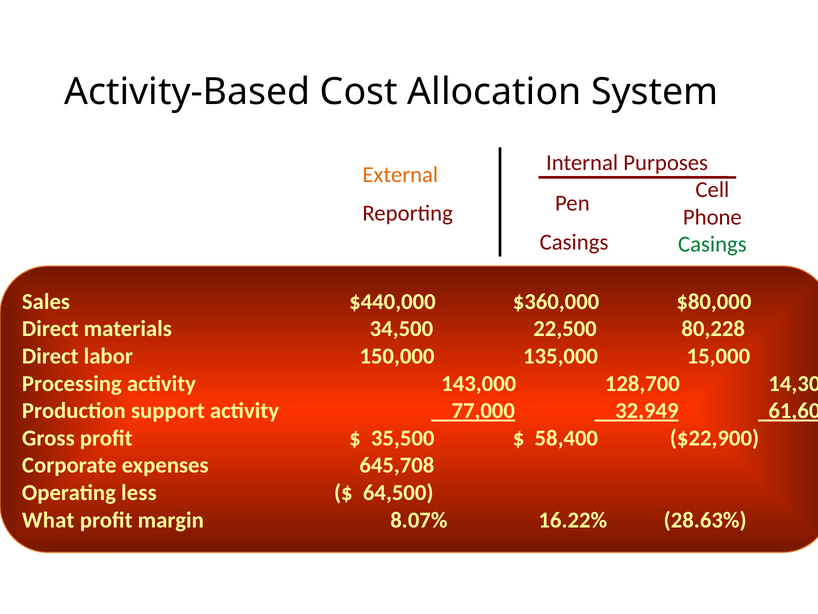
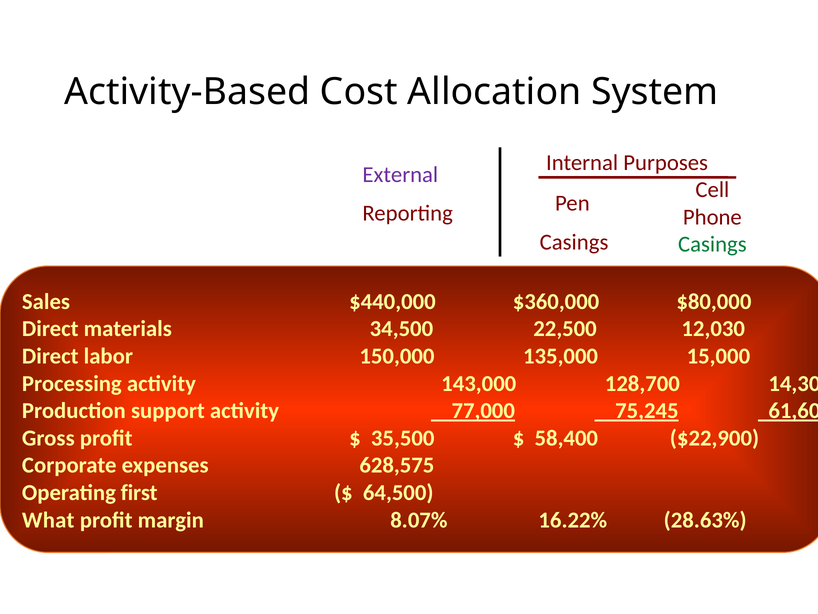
External colour: orange -> purple
80,228: 80,228 -> 12,030
32,949: 32,949 -> 75,245
645,708: 645,708 -> 628,575
less: less -> first
